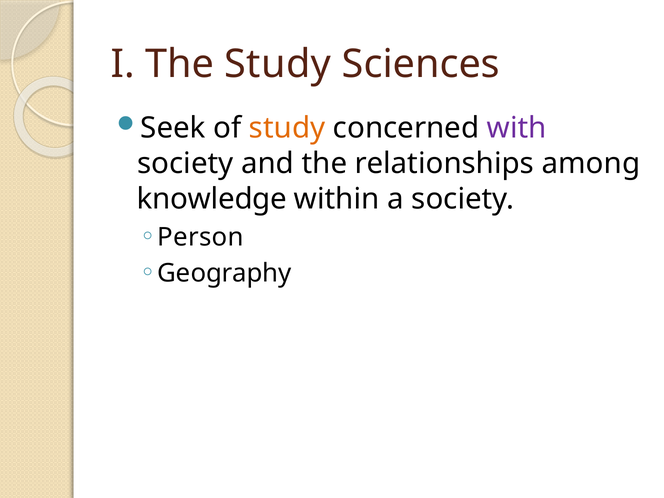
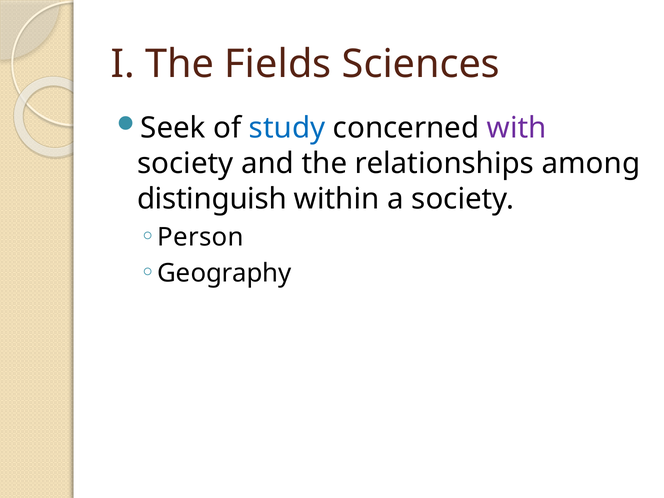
The Study: Study -> Fields
study at (287, 128) colour: orange -> blue
knowledge: knowledge -> distinguish
